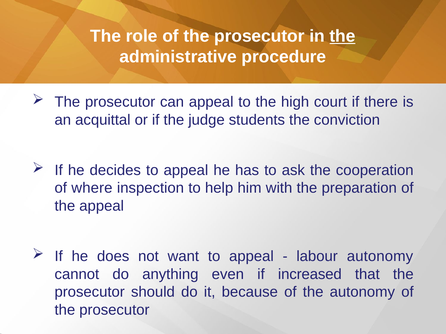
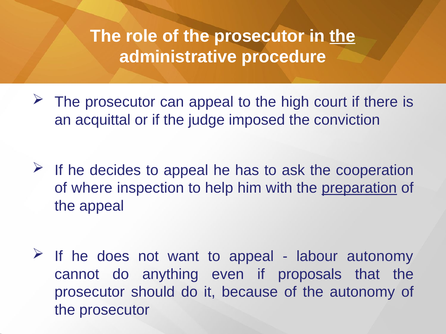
students: students -> imposed
preparation underline: none -> present
increased: increased -> proposals
